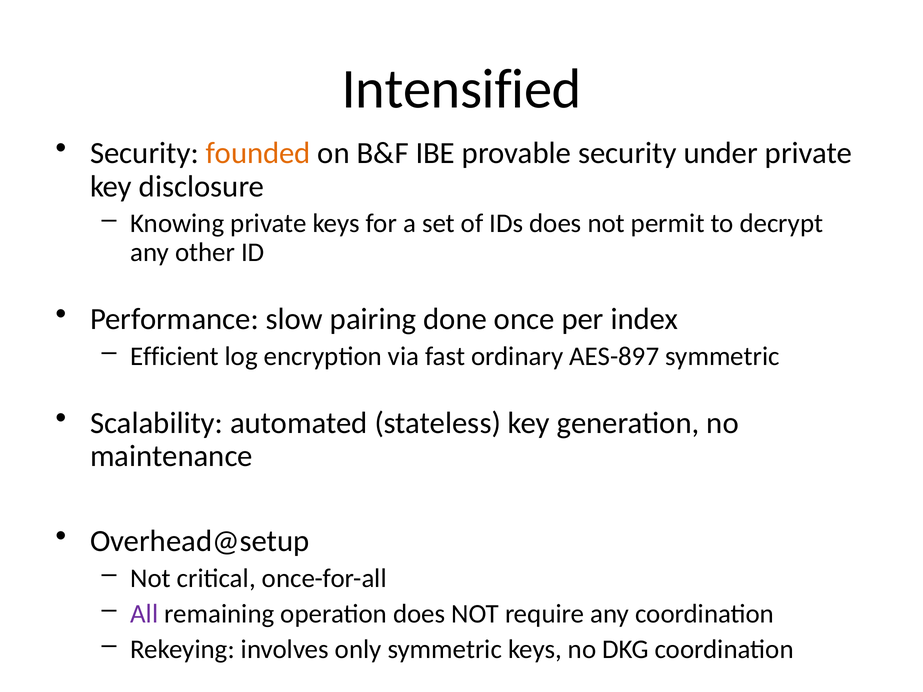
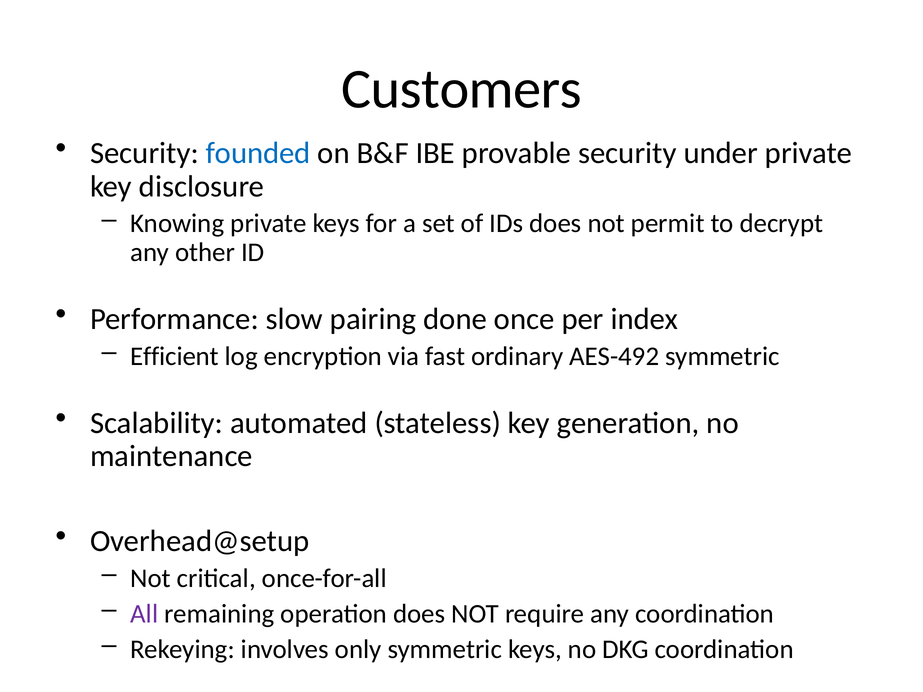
Intensified: Intensified -> Customers
founded colour: orange -> blue
AES-897: AES-897 -> AES-492
